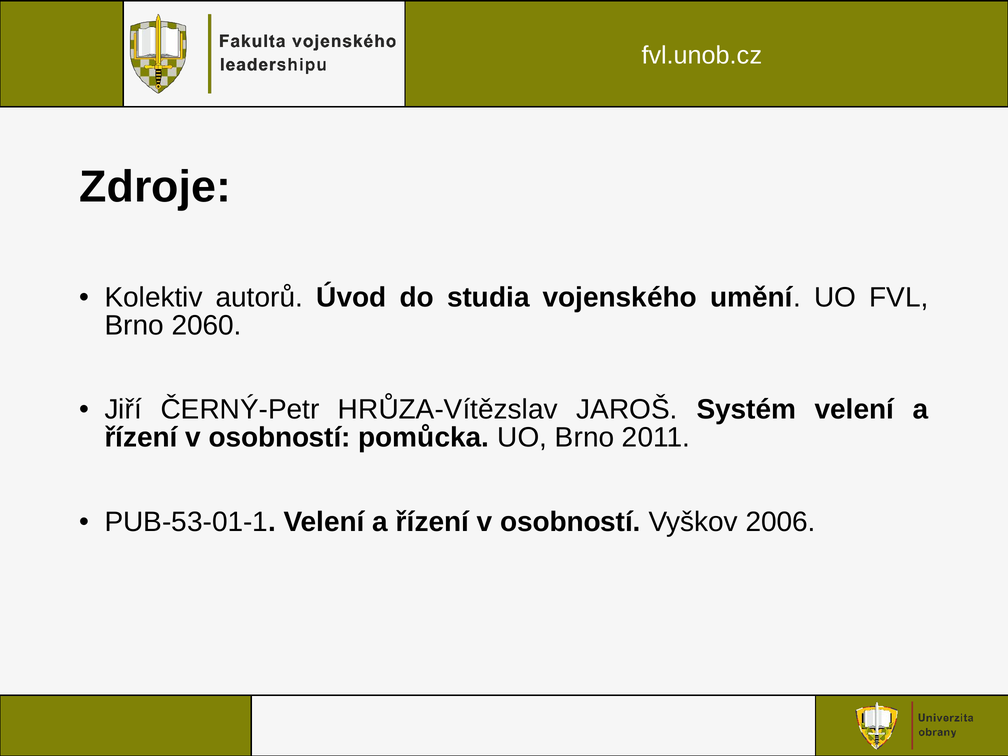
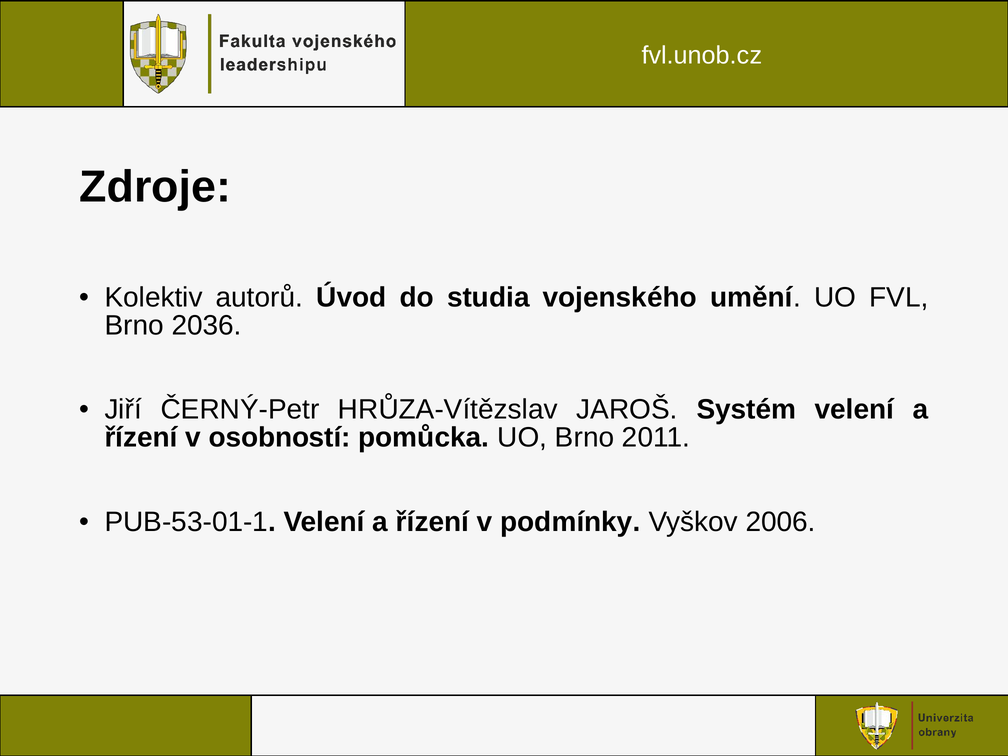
2060: 2060 -> 2036
osobností at (570, 522): osobností -> podmínky
